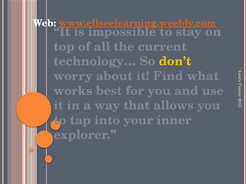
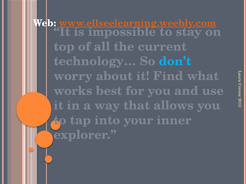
don’t colour: yellow -> light blue
